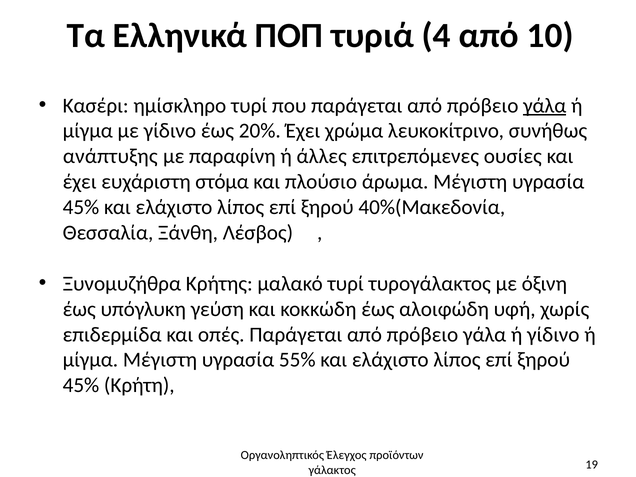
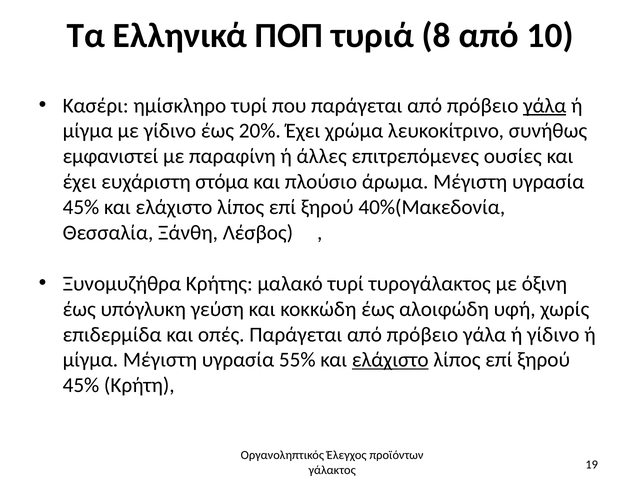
4: 4 -> 8
ανάπτυξης: ανάπτυξης -> εμφανιστεί
ελάχιστο at (390, 360) underline: none -> present
